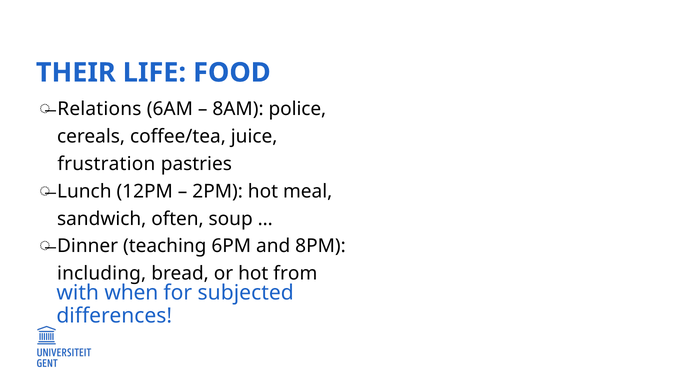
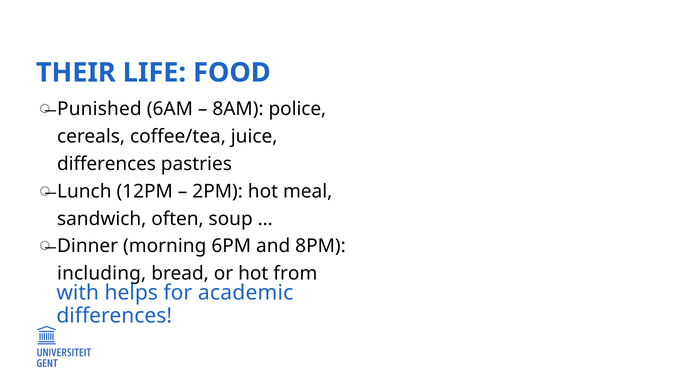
Relations: Relations -> Punished
frustration at (106, 164): frustration -> differences
teaching: teaching -> morning
when: when -> helps
subjected: subjected -> academic
